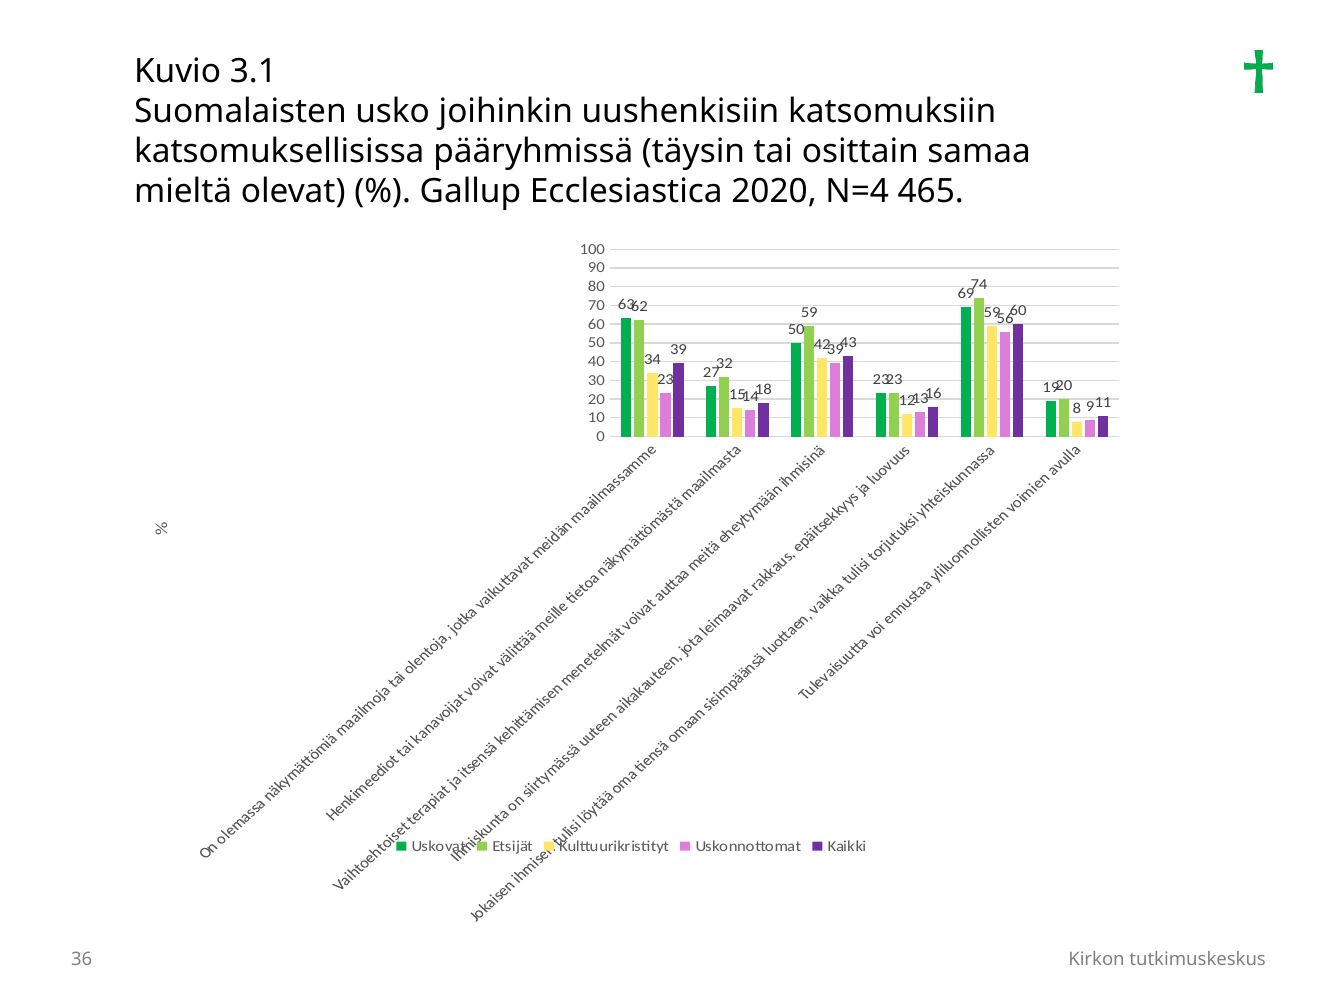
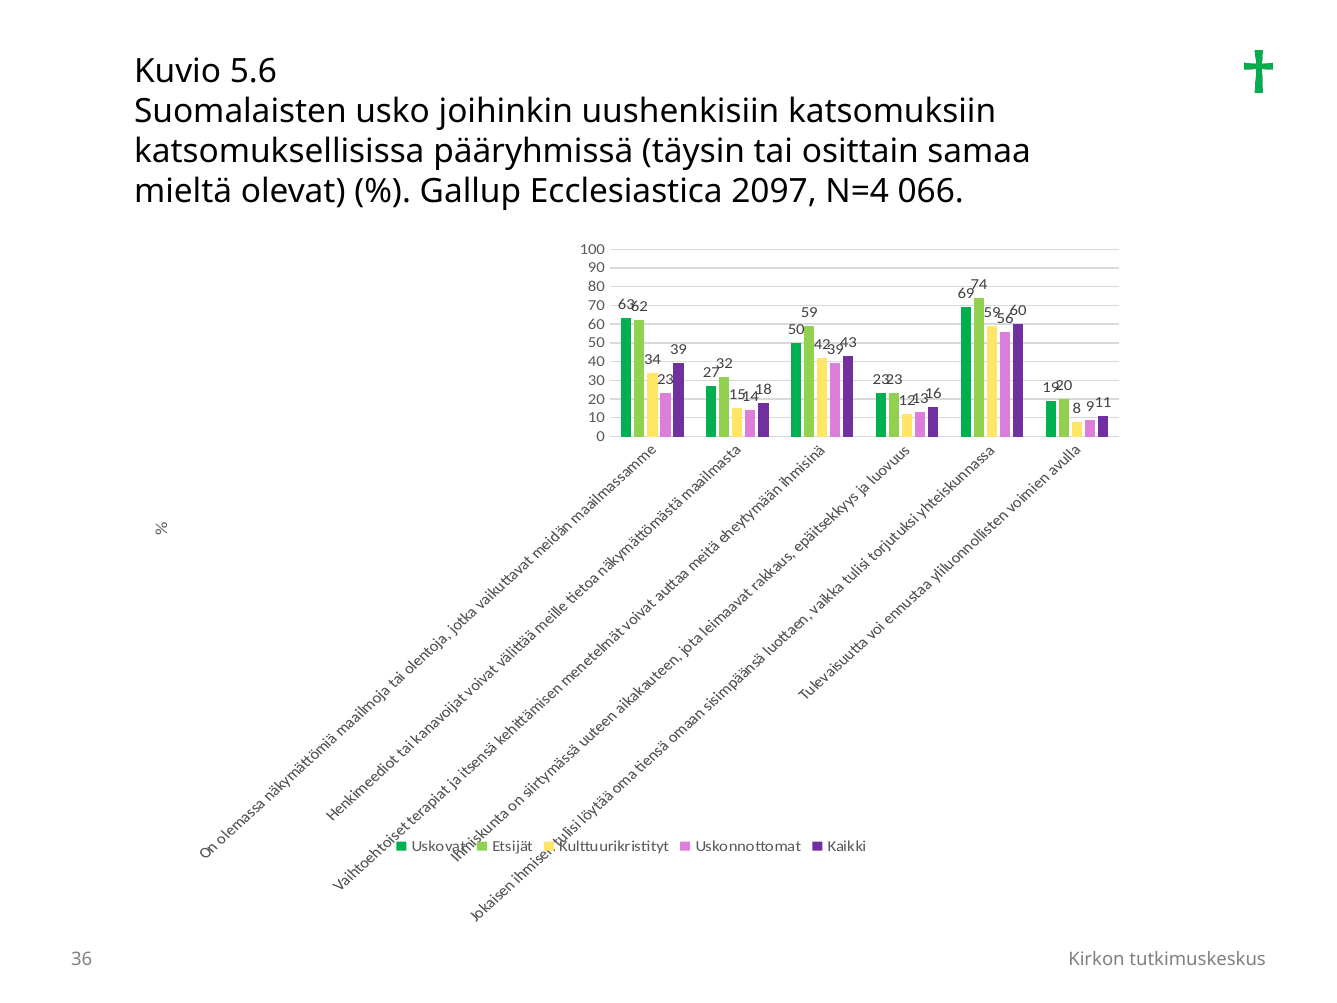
3.1: 3.1 -> 5.6
2020: 2020 -> 2097
465: 465 -> 066
